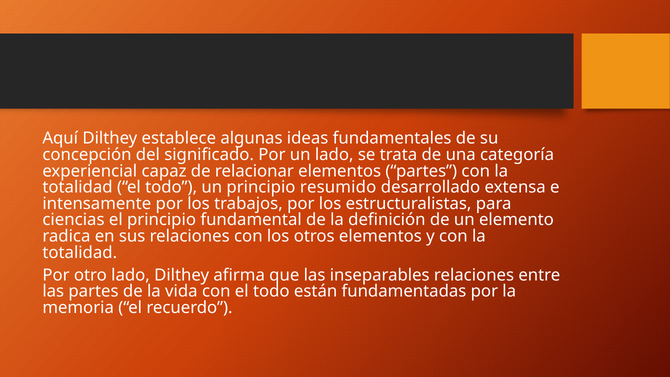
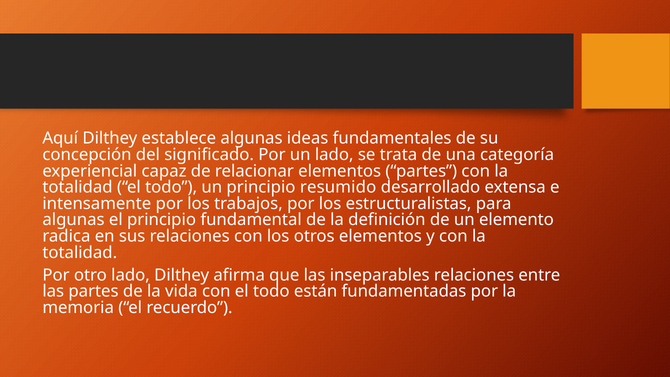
ciencias at (73, 220): ciencias -> algunas
